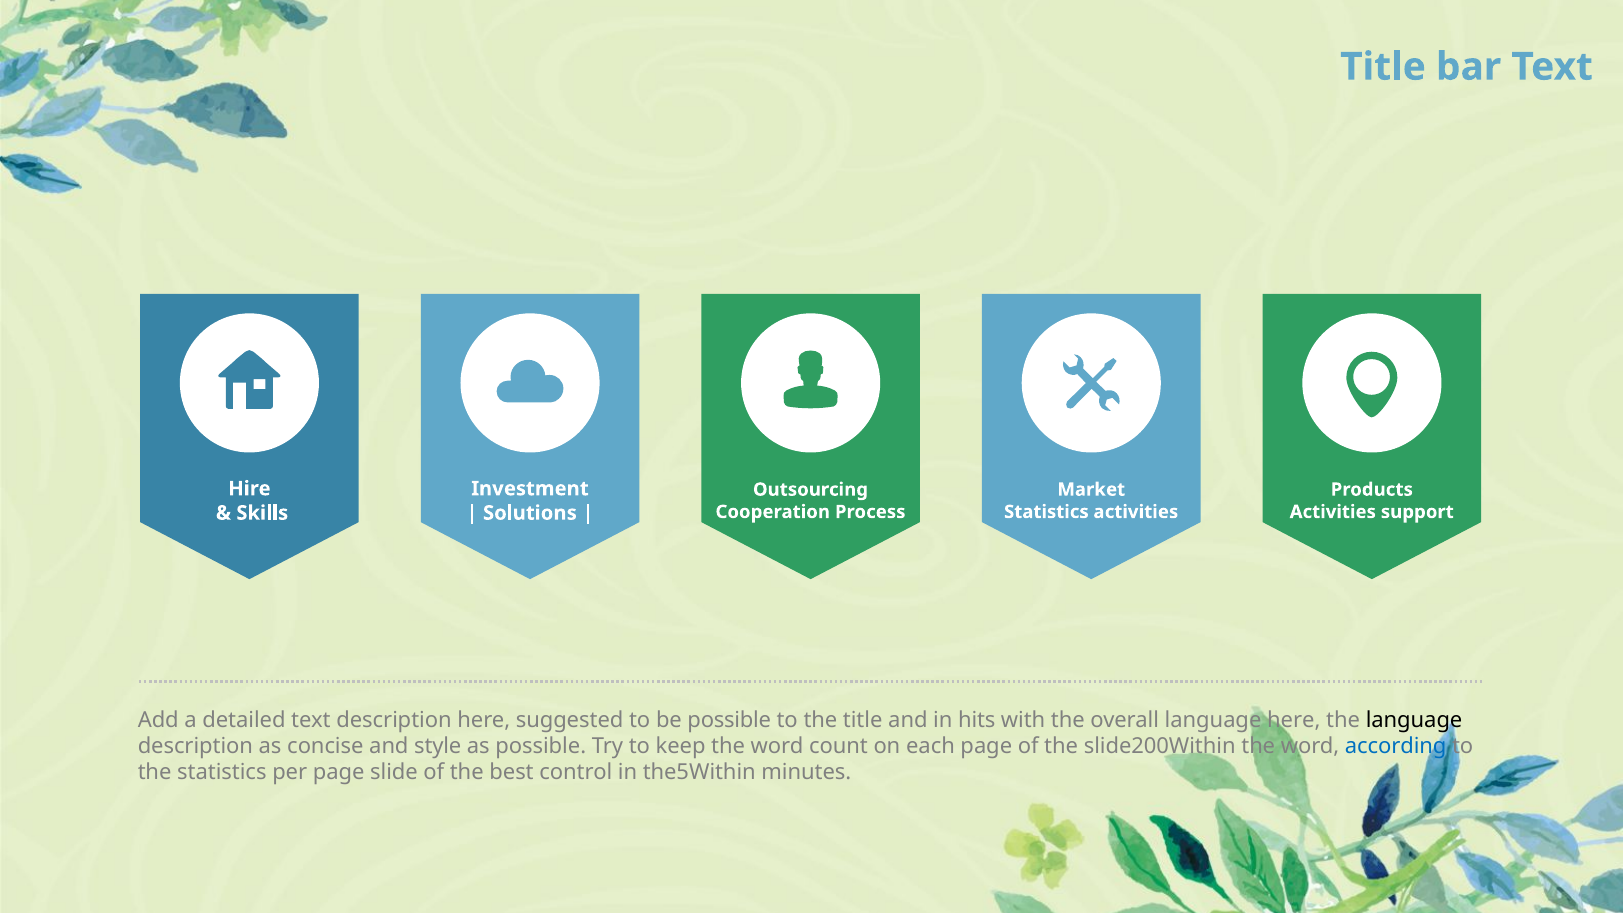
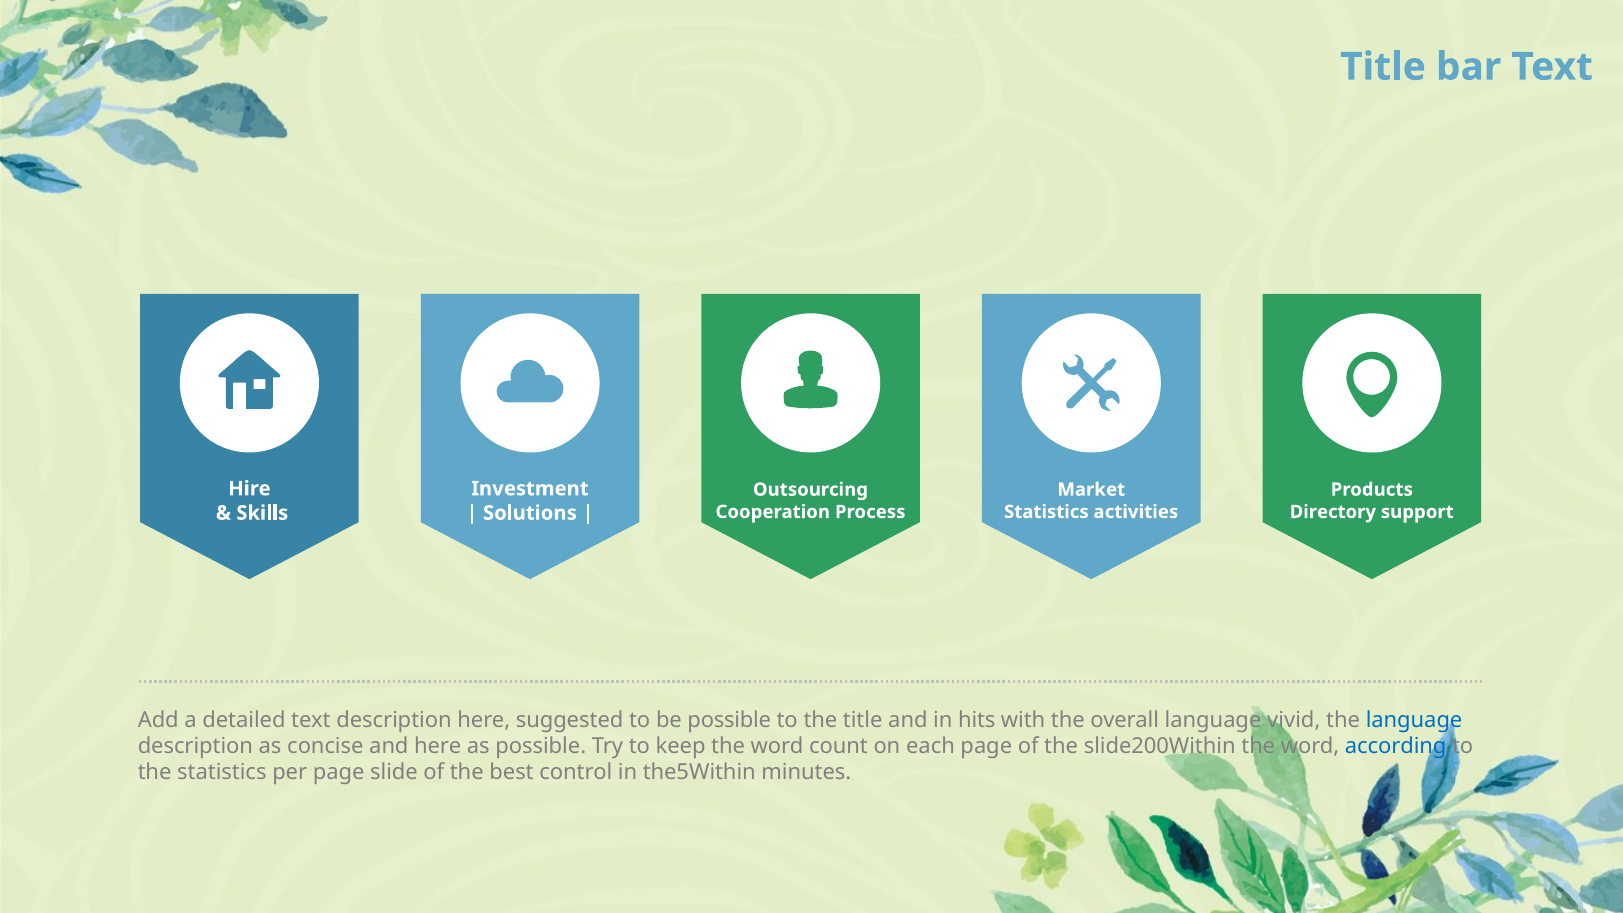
Activities at (1333, 512): Activities -> Directory
language here: here -> vivid
language at (1414, 720) colour: black -> blue
and style: style -> here
